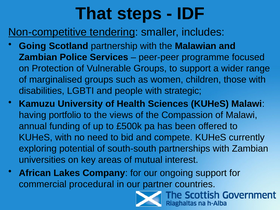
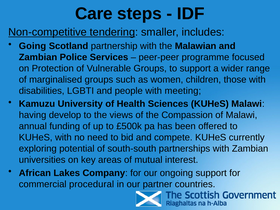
That: That -> Care
strategic: strategic -> meeting
portfolio: portfolio -> develop
